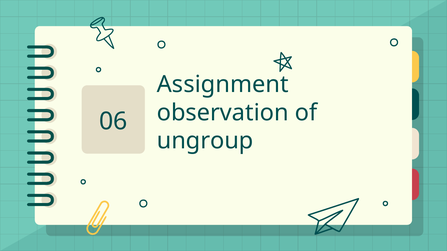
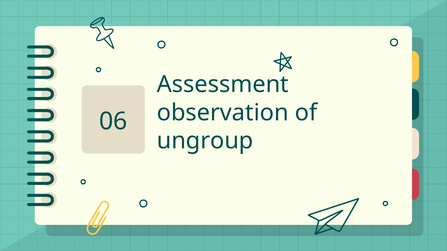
Assignment: Assignment -> Assessment
